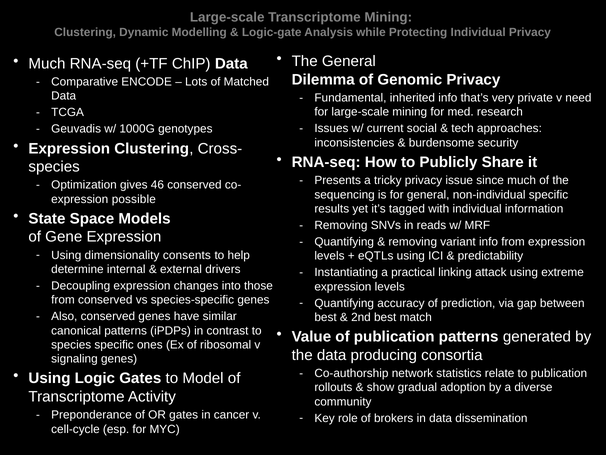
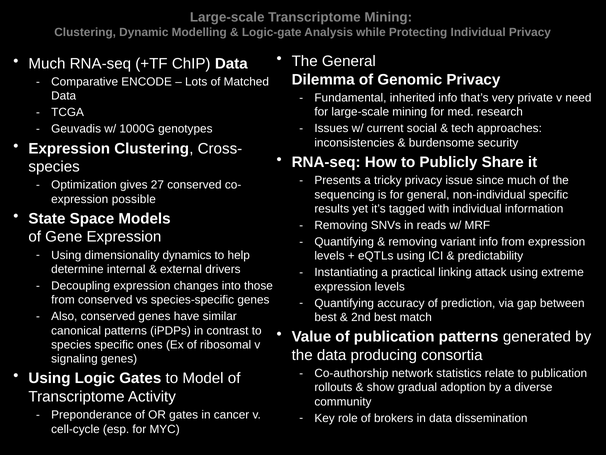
46: 46 -> 27
consents: consents -> dynamics
